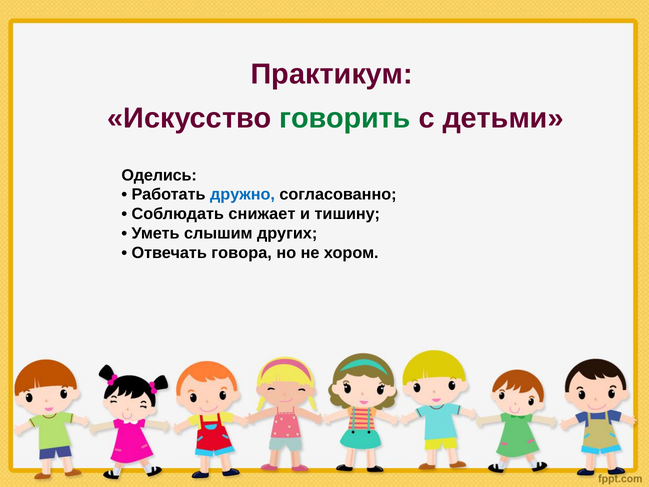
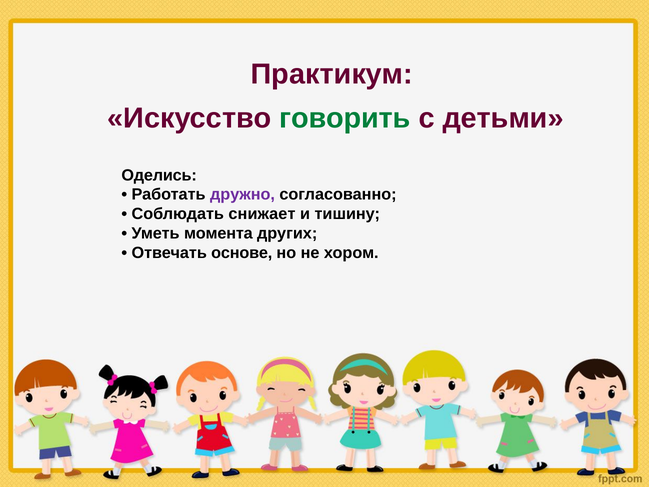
дружно colour: blue -> purple
слышим: слышим -> момента
говора: говора -> основе
